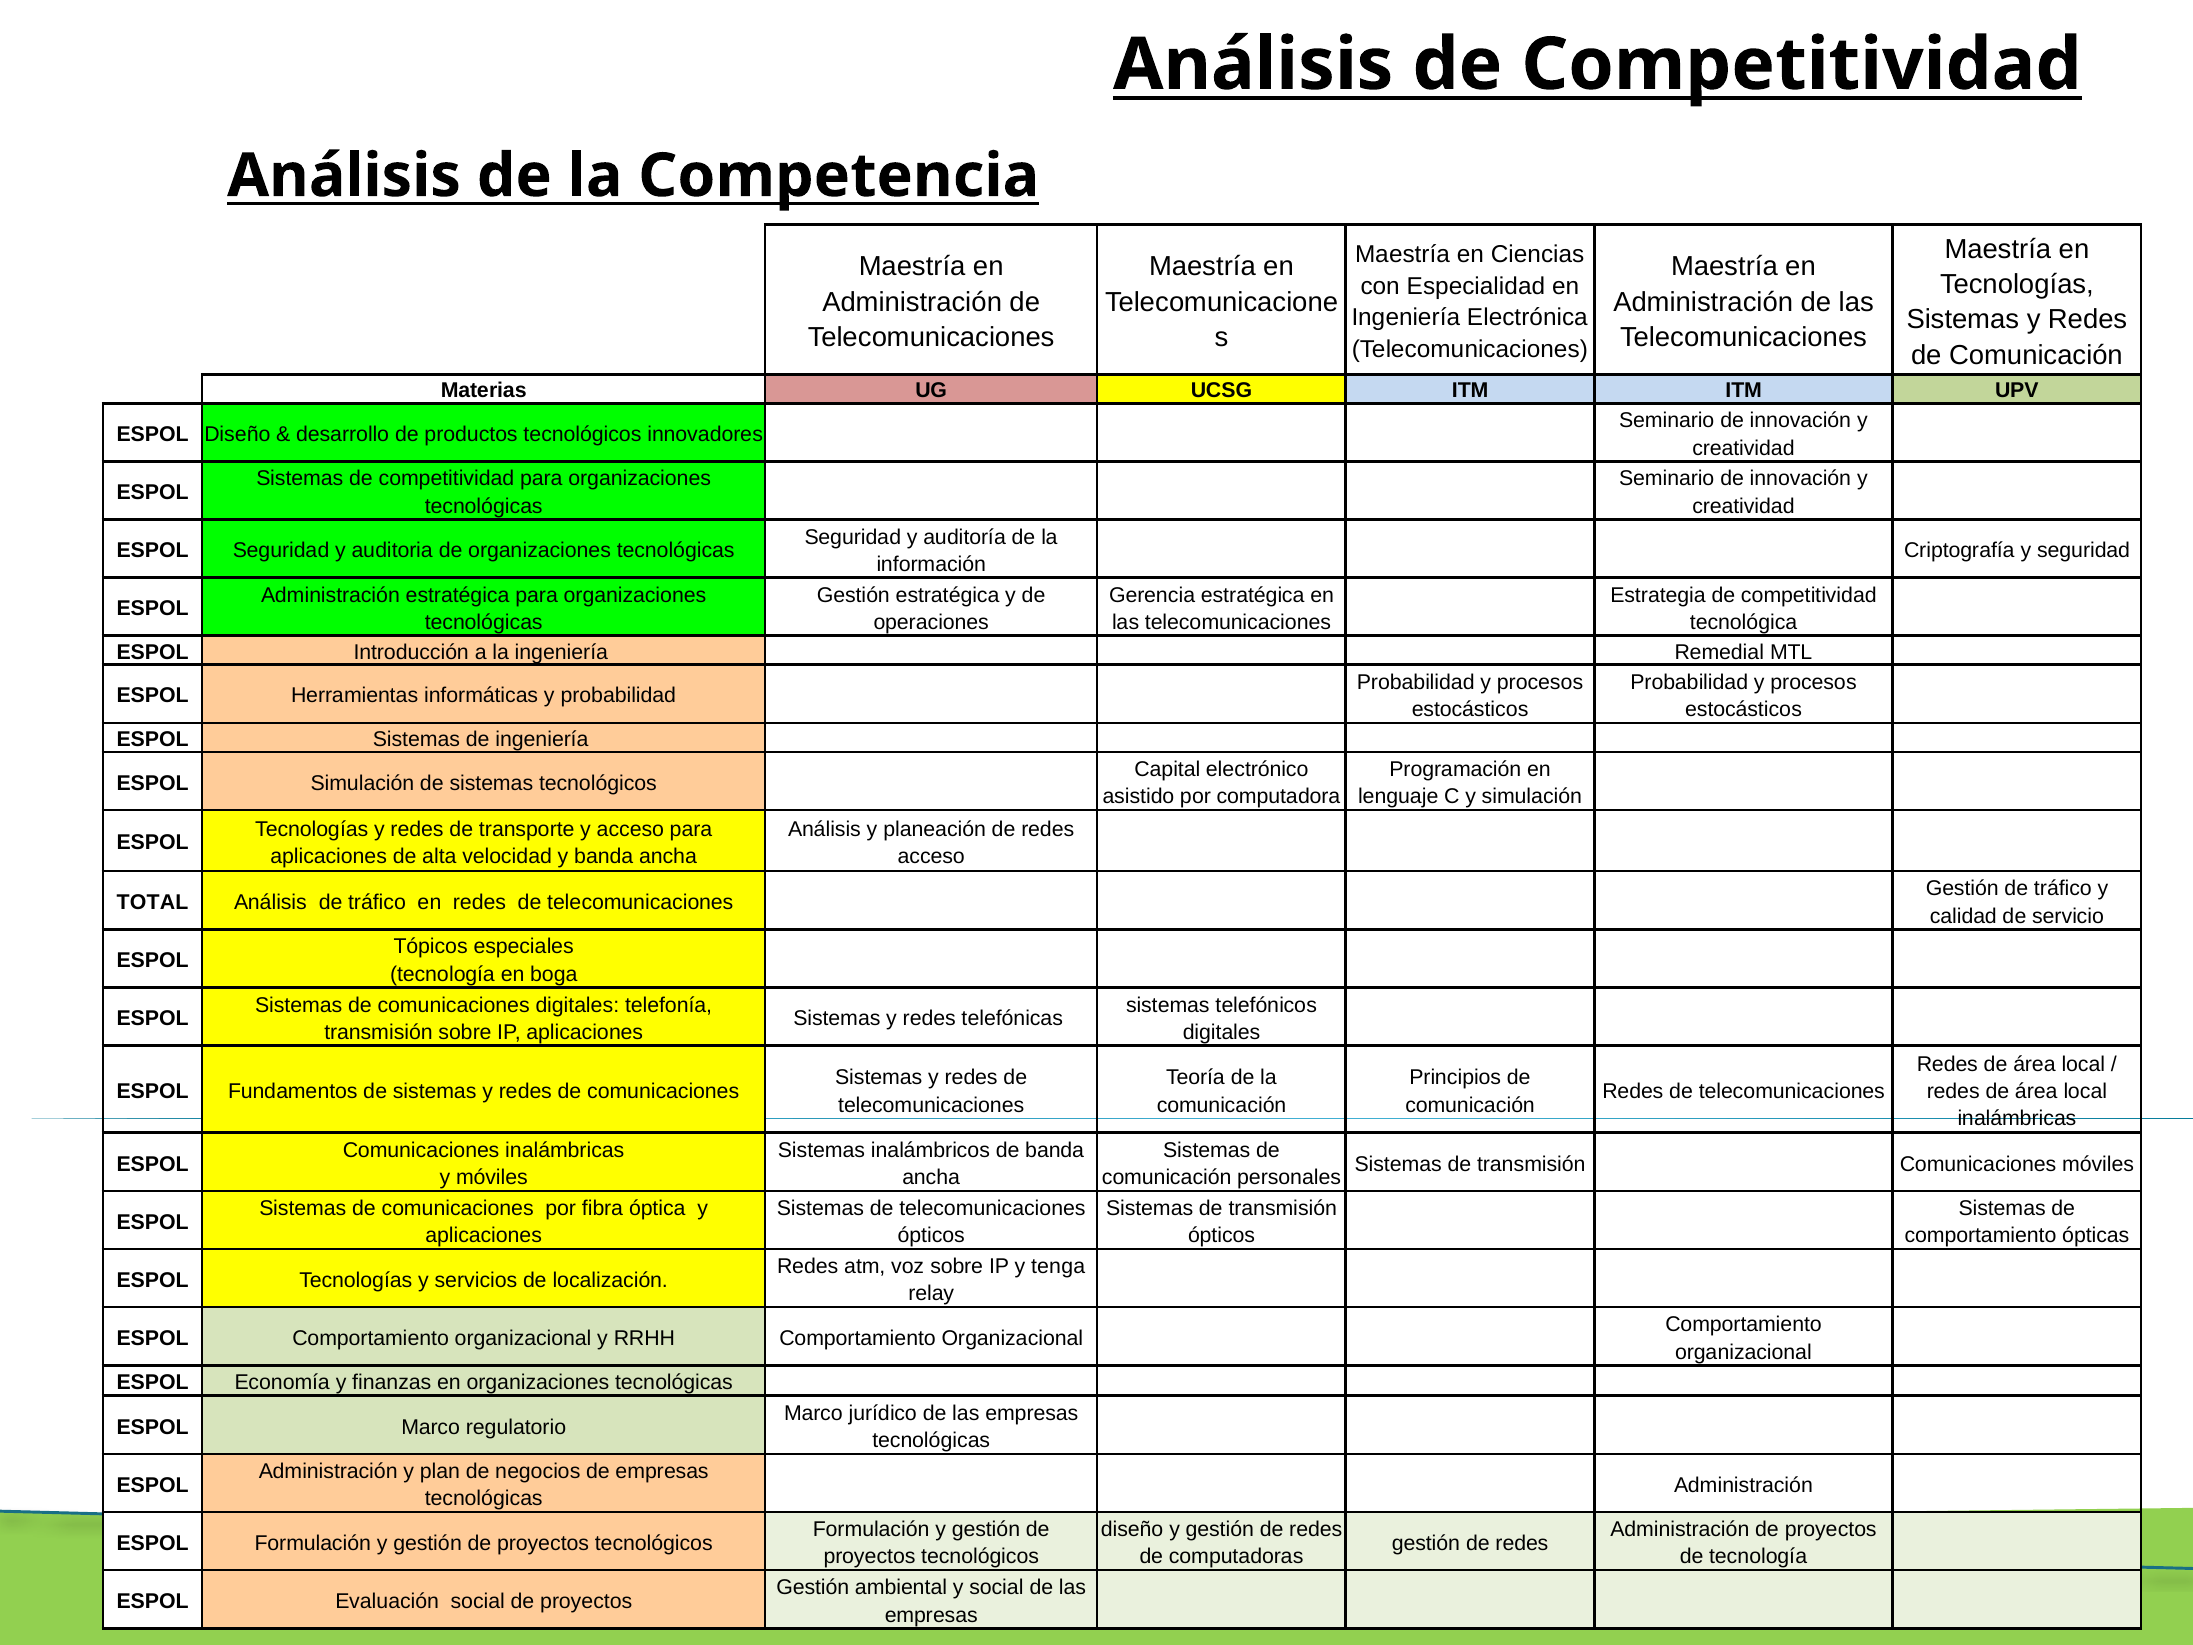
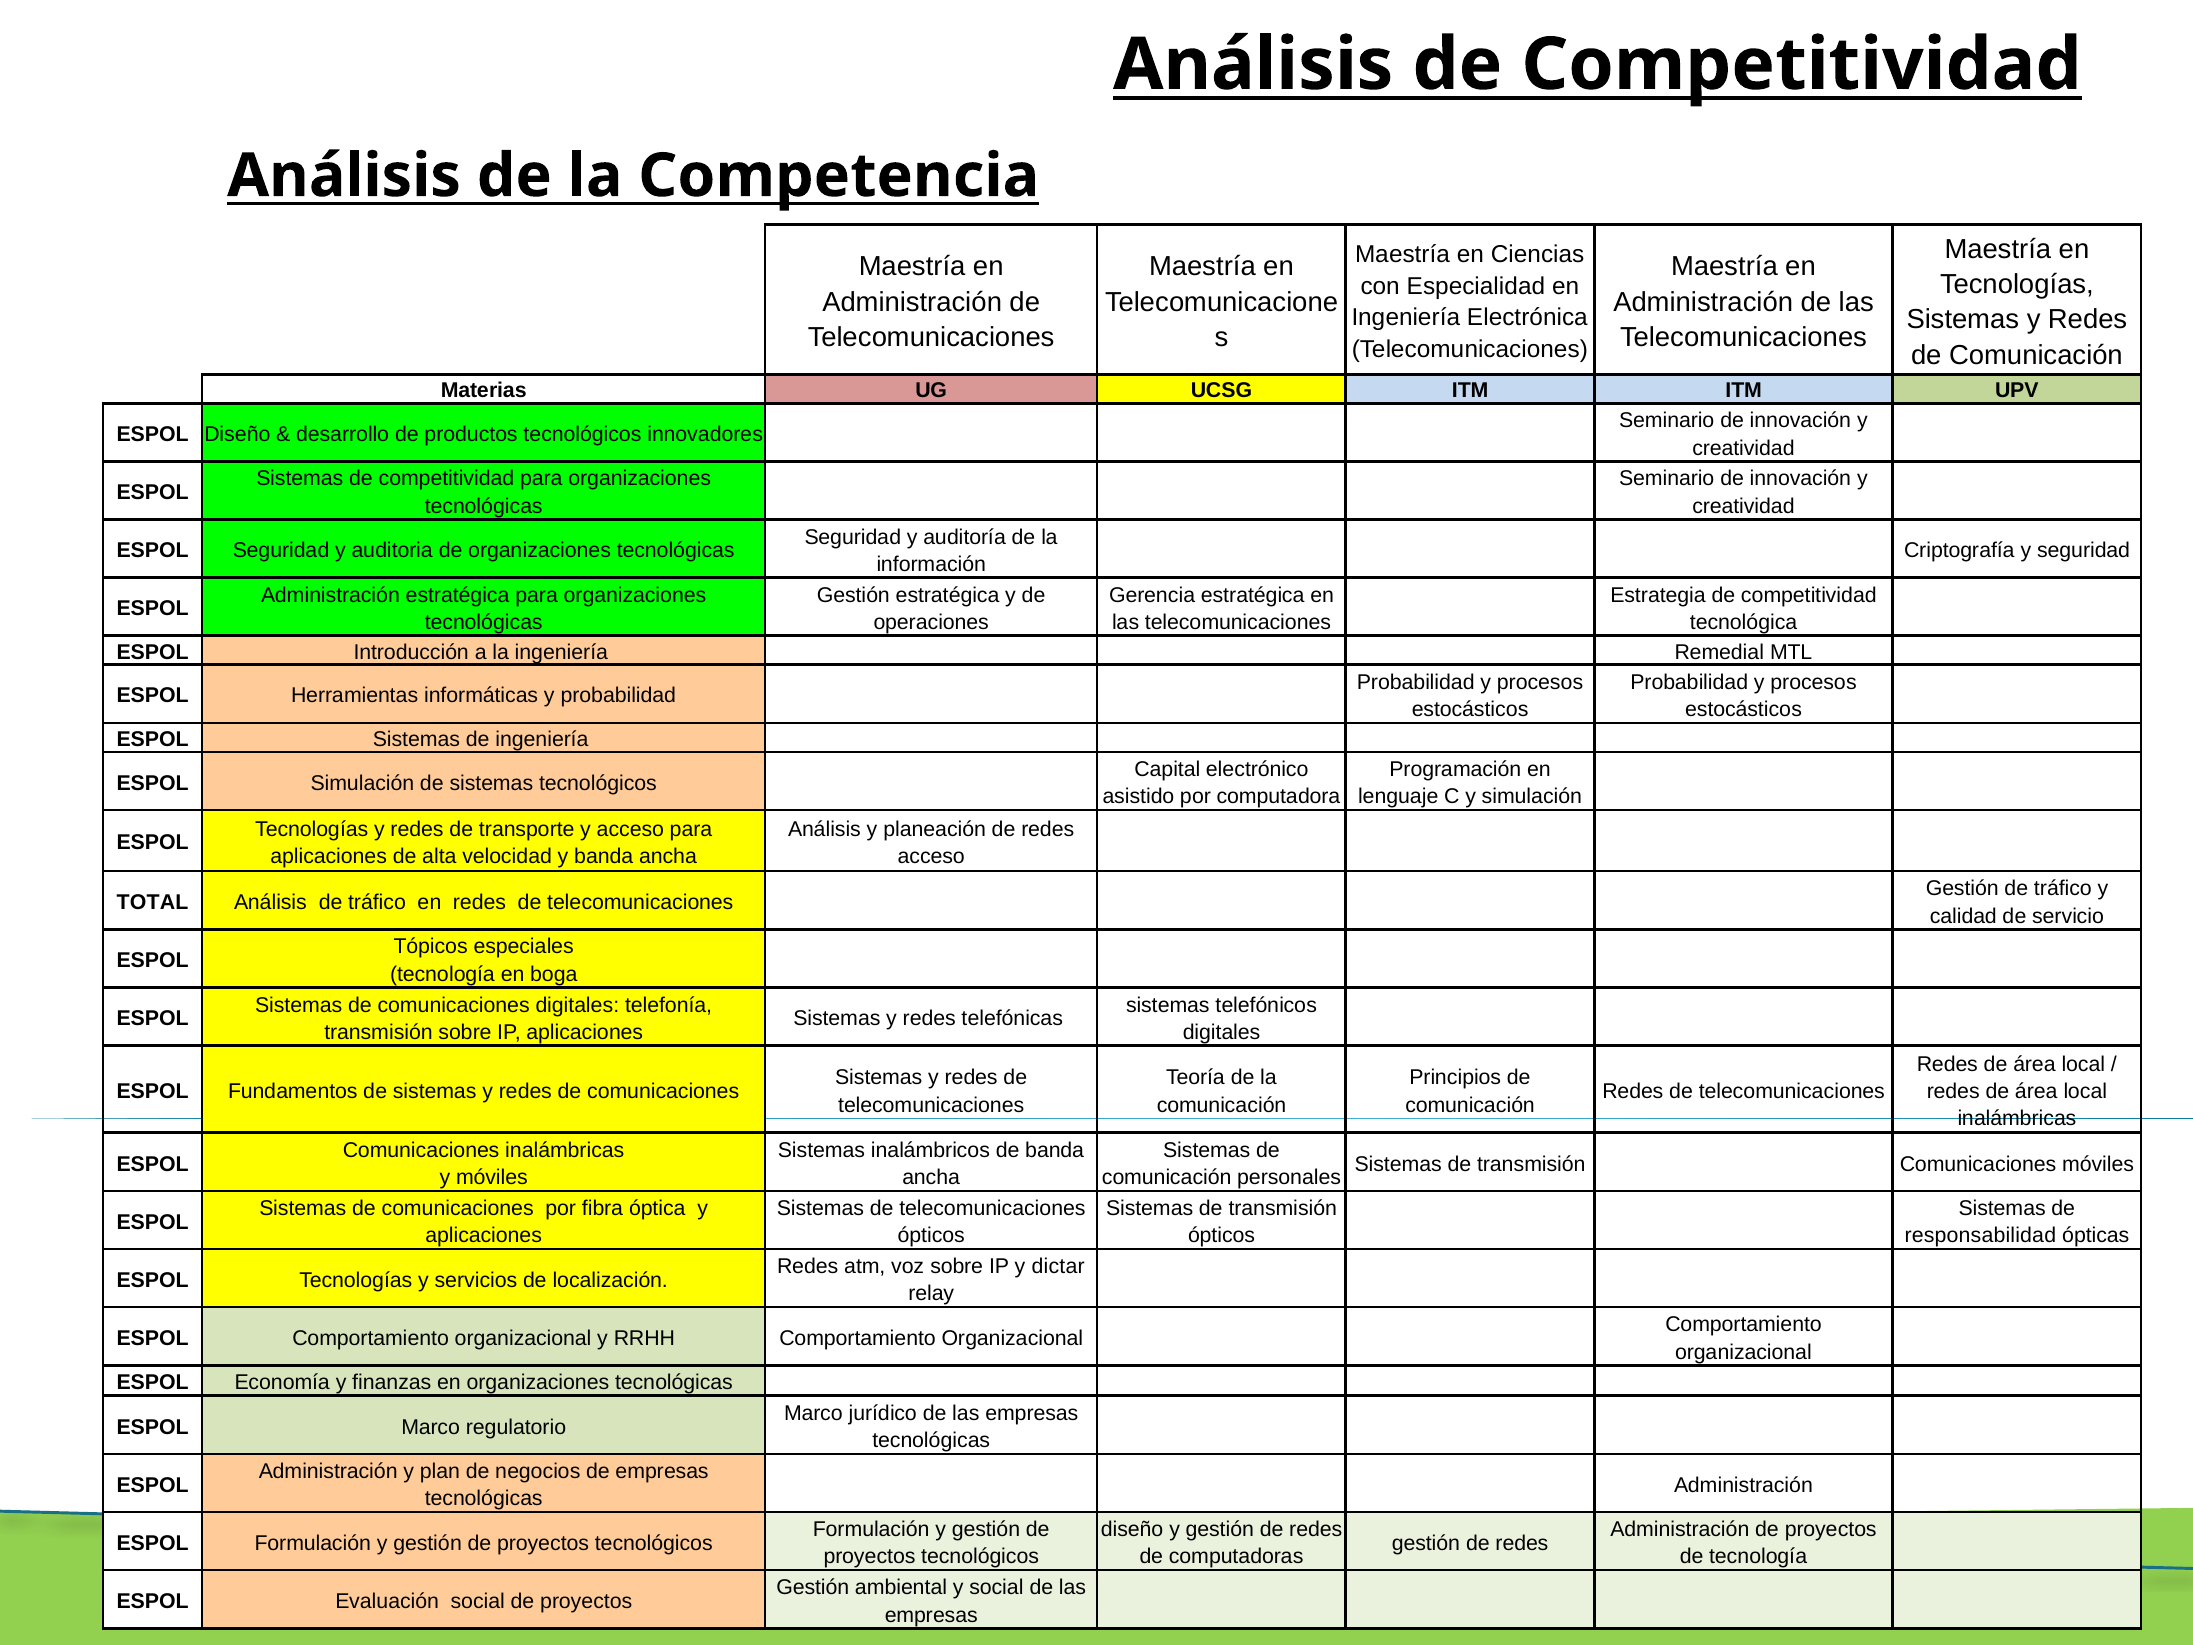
comportamiento at (1980, 1236): comportamiento -> responsabilidad
tenga: tenga -> dictar
